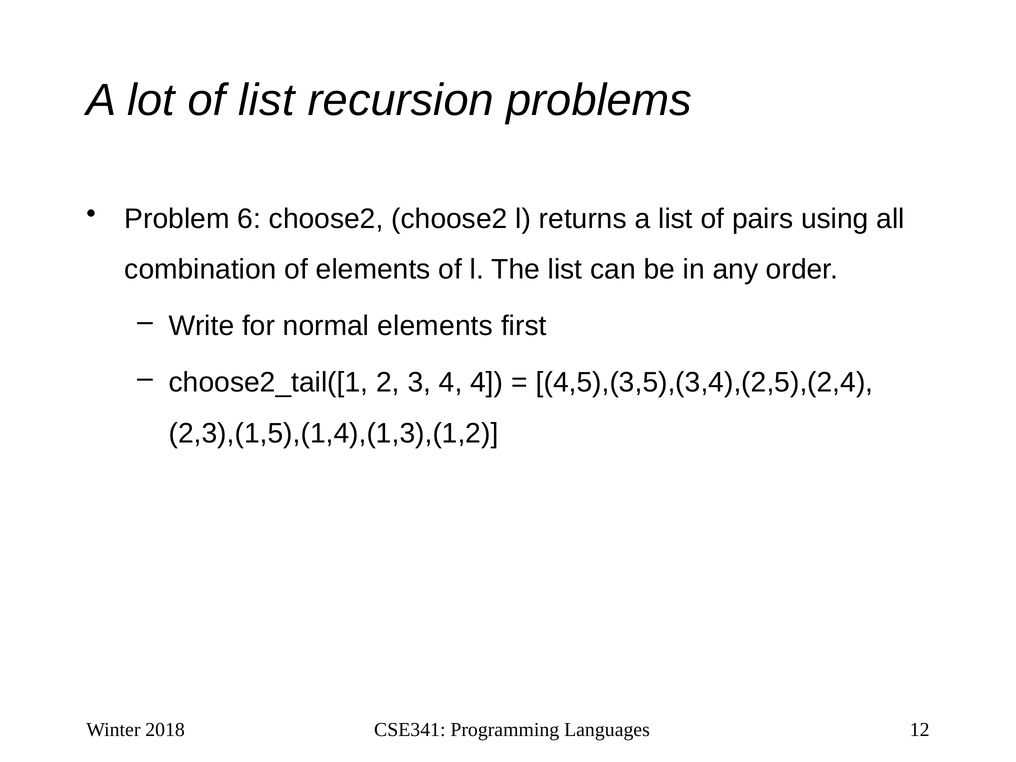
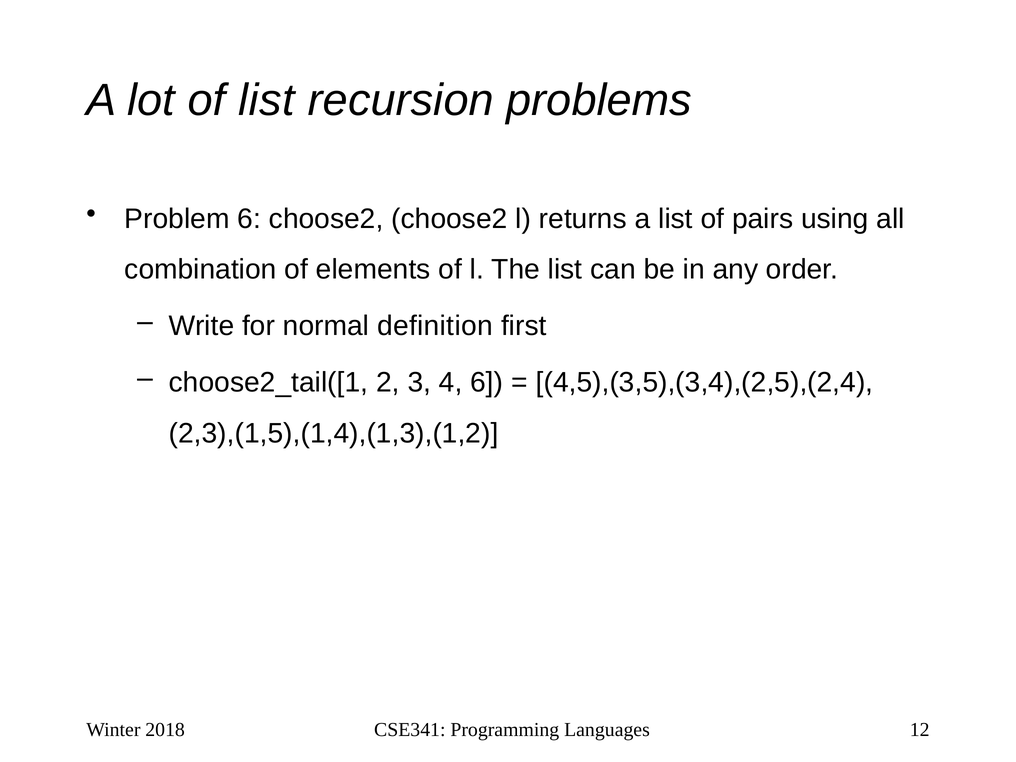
normal elements: elements -> definition
4 4: 4 -> 6
